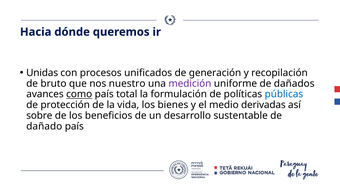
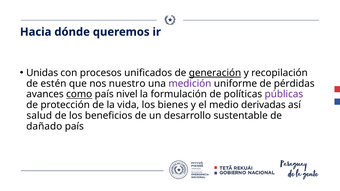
generación underline: none -> present
bruto: bruto -> estén
dañados: dañados -> pérdidas
total: total -> nivel
públicas colour: blue -> purple
sobre: sobre -> salud
